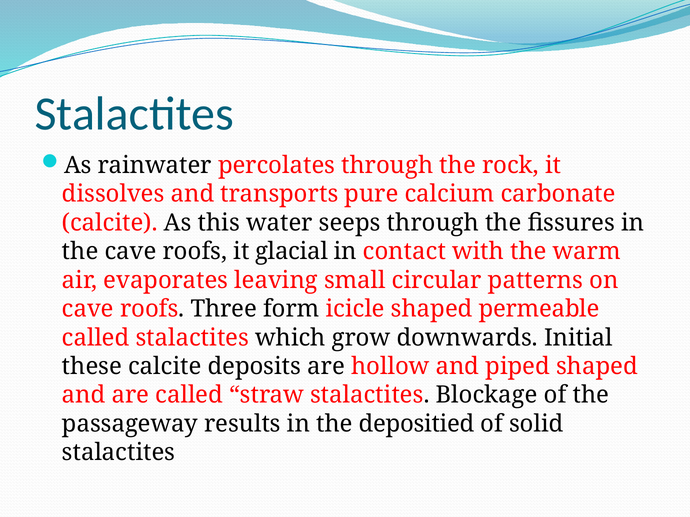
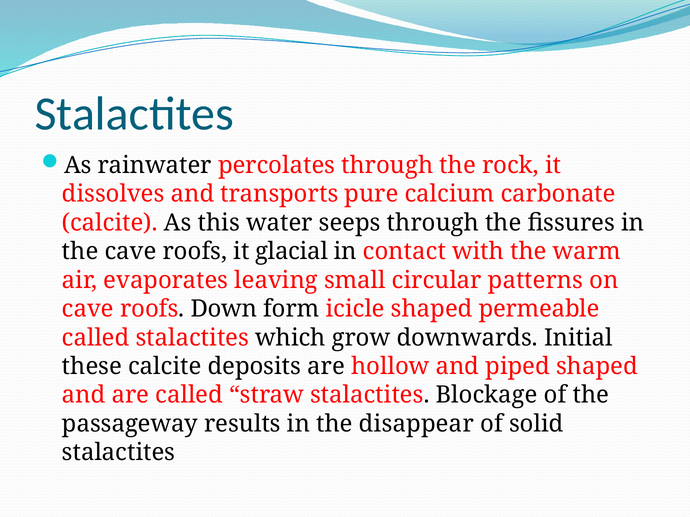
Three: Three -> Down
depositied: depositied -> disappear
